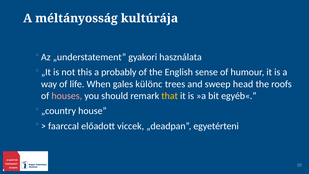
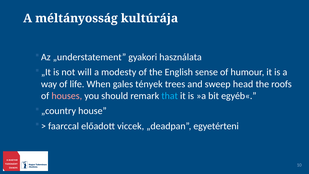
this: this -> will
probably: probably -> modesty
különc: különc -> tények
that colour: yellow -> light blue
